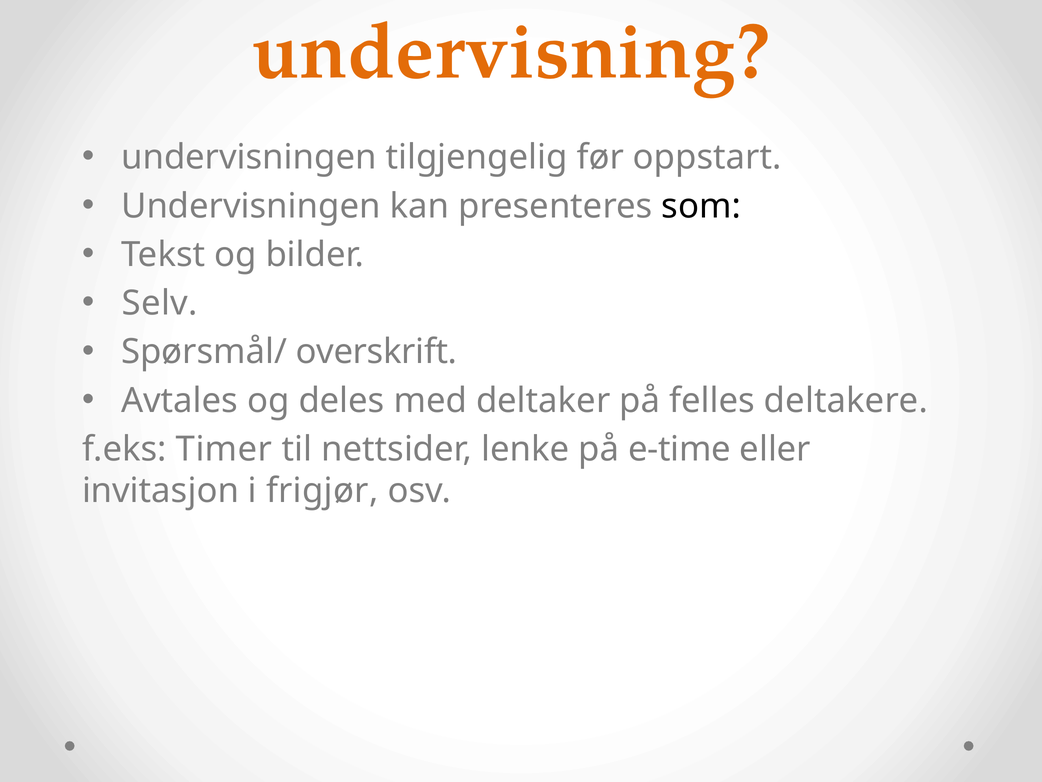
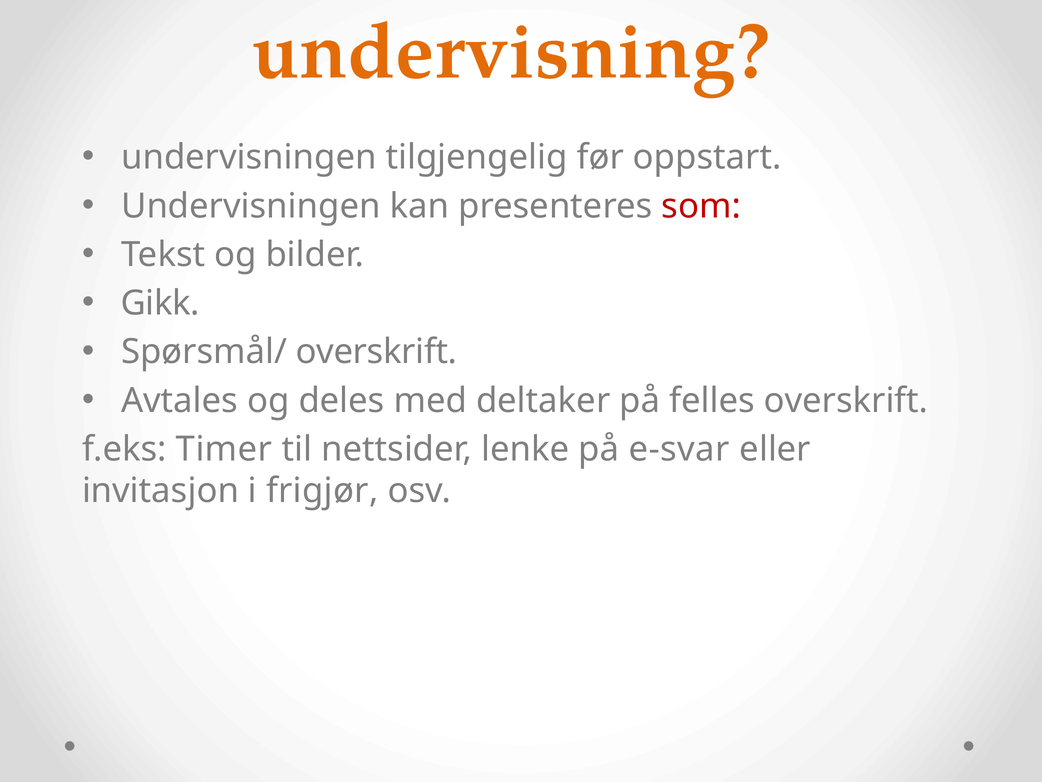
som colour: black -> red
Selv: Selv -> Gikk
felles deltakere: deltakere -> overskrift
e-time: e-time -> e-svar
